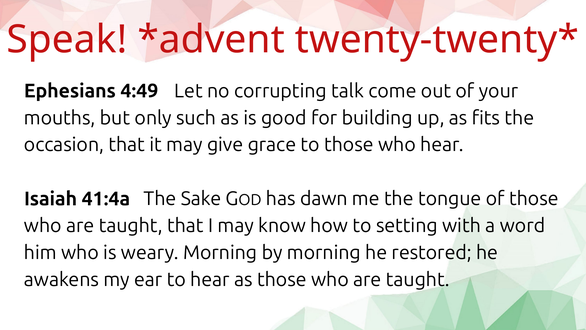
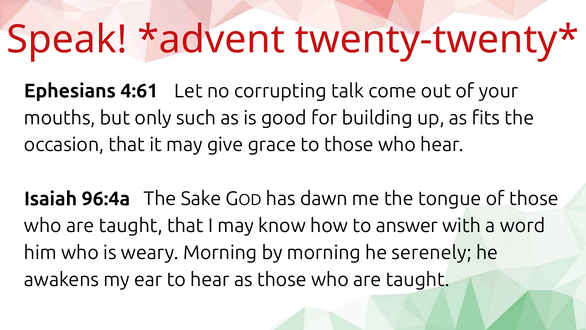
4:49: 4:49 -> 4:61
41:4a: 41:4a -> 96:4a
setting: setting -> answer
restored: restored -> serenely
